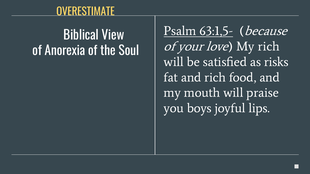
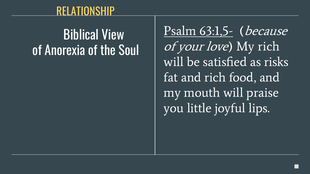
OVERESTIMATE: OVERESTIMATE -> RELATIONSHIP
boys: boys -> little
